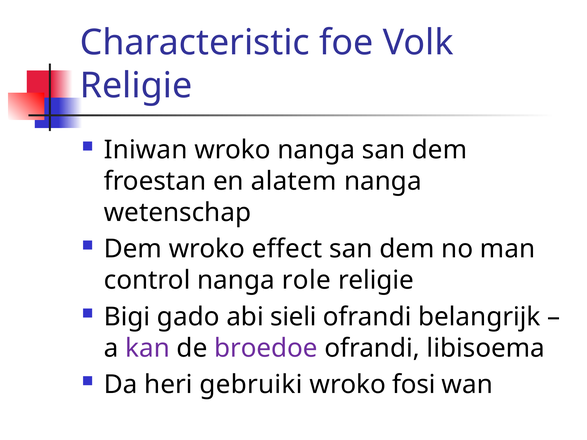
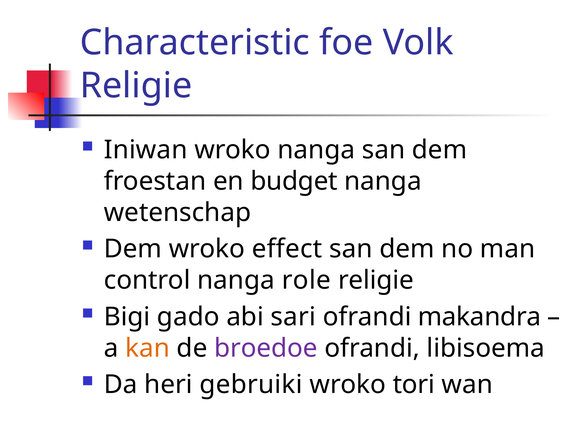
alatem: alatem -> budget
sieli: sieli -> sari
belangrijk: belangrijk -> makandra
kan colour: purple -> orange
fosi: fosi -> tori
